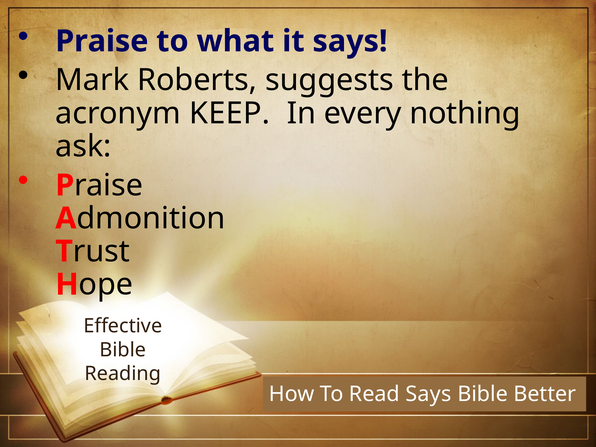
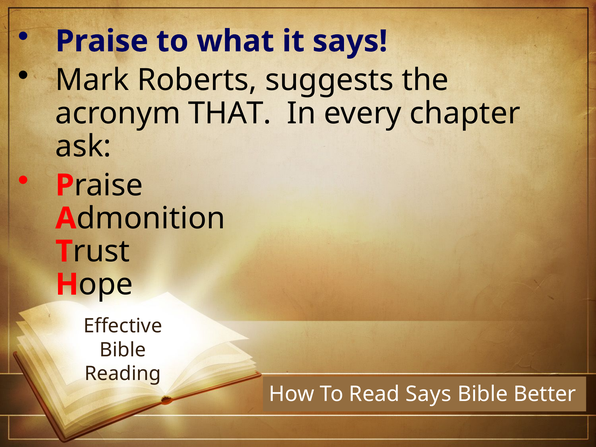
KEEP: KEEP -> THAT
nothing: nothing -> chapter
